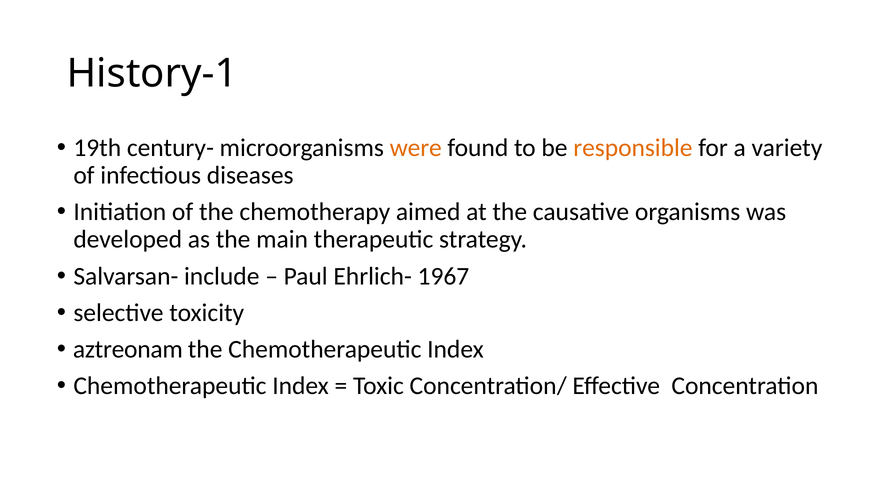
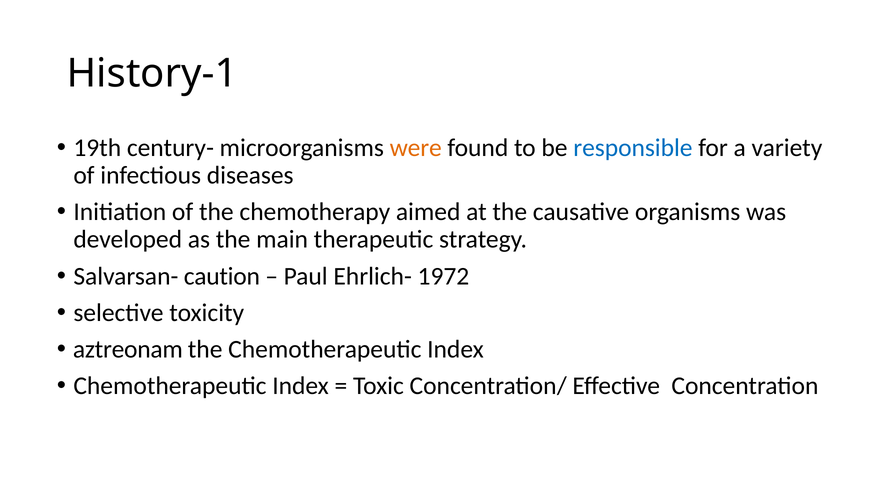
responsible colour: orange -> blue
include: include -> caution
1967: 1967 -> 1972
